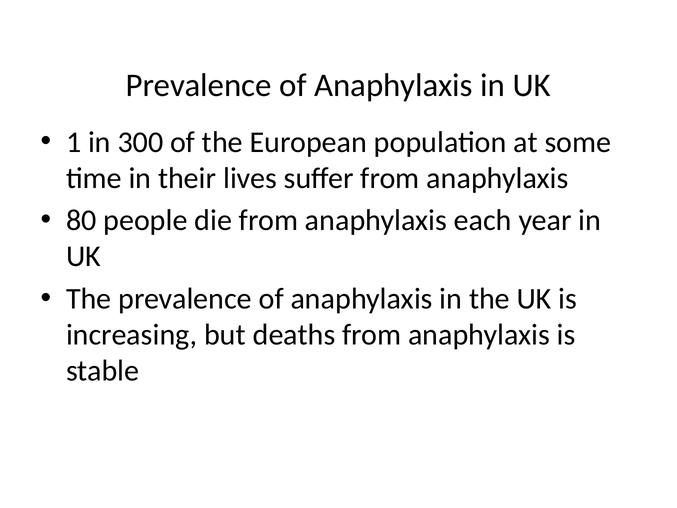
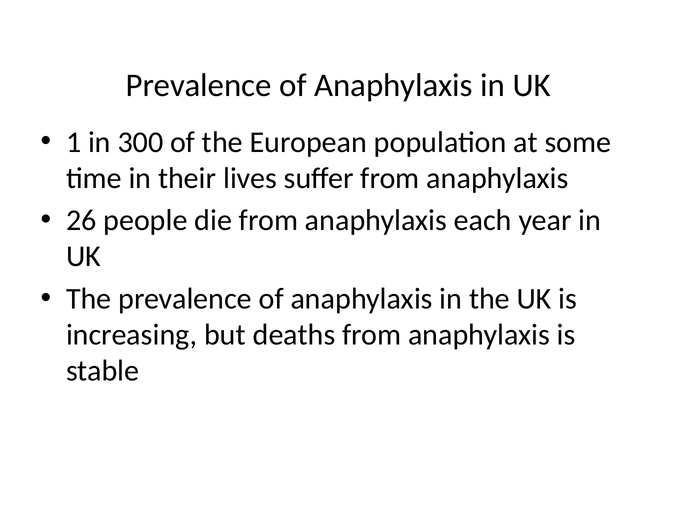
80: 80 -> 26
